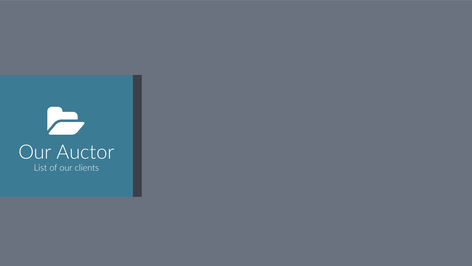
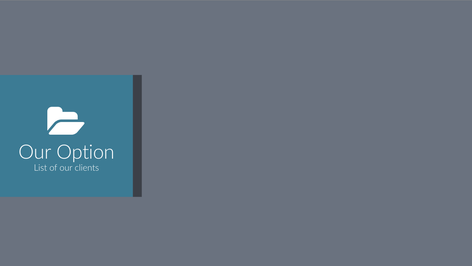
Auctor: Auctor -> Option
